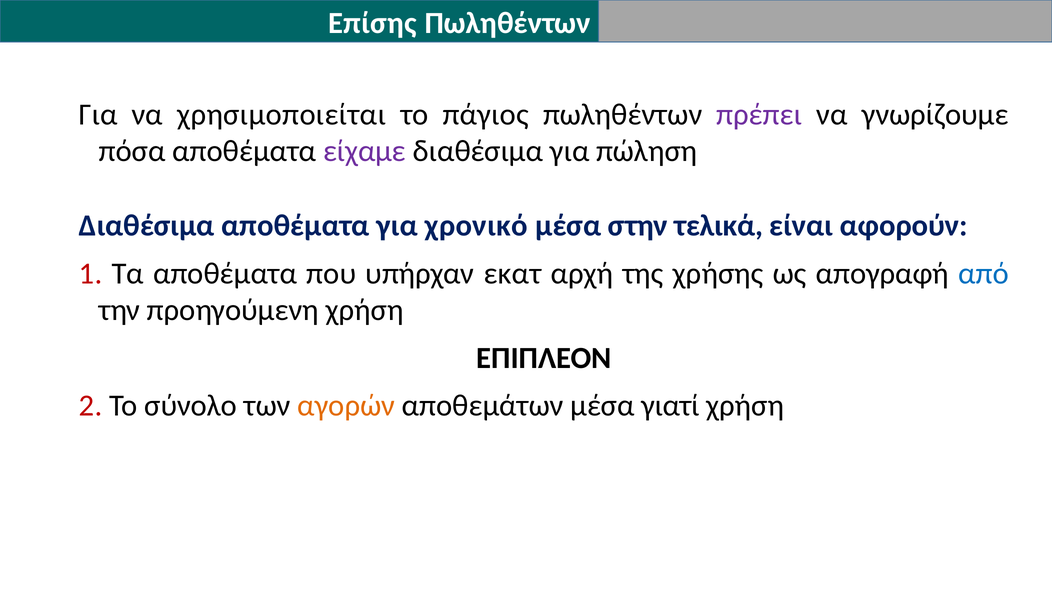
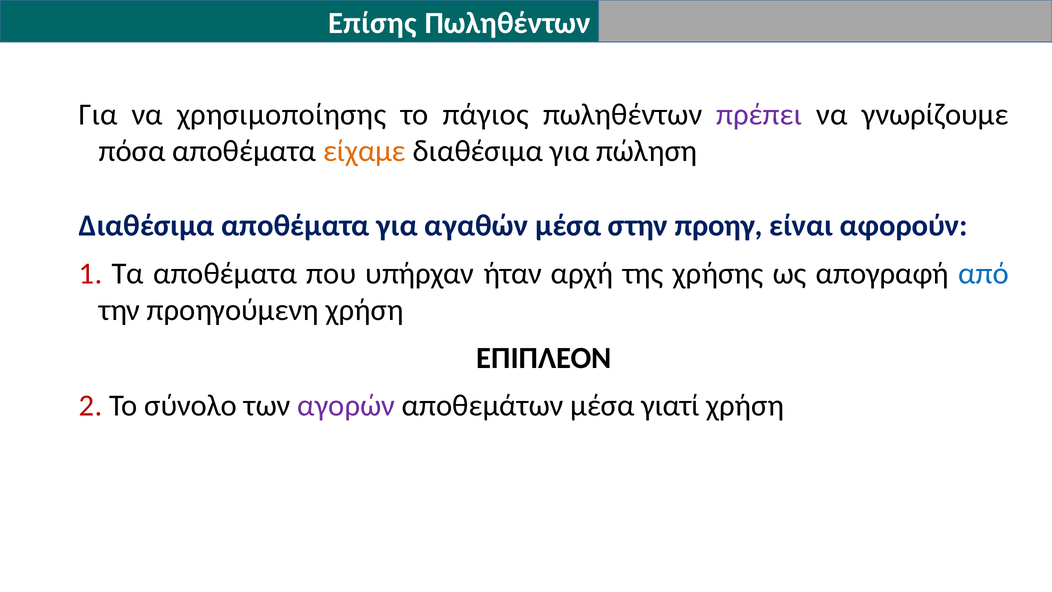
χρησιμοποιείται: χρησιμοποιείται -> χρησιμοποίησης
είχαμε colour: purple -> orange
χρονικό: χρονικό -> αγαθών
τελικά: τελικά -> προηγ
εκατ: εκατ -> ήταν
αγορών colour: orange -> purple
